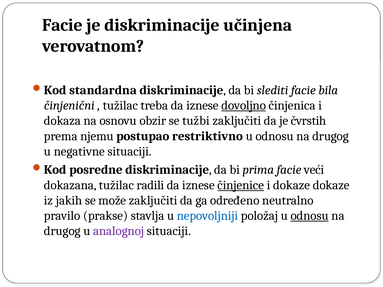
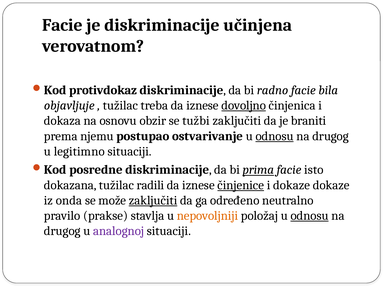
standardna: standardna -> protivdokaz
slediti: slediti -> radno
činjenični: činjenični -> objavljuje
čvrstih: čvrstih -> braniti
restriktivno: restriktivno -> ostvarivanje
odnosu at (275, 136) underline: none -> present
negativne: negativne -> legitimno
prima underline: none -> present
veći: veći -> isto
jakih: jakih -> onda
zaključiti at (153, 201) underline: none -> present
nepovoljniji colour: blue -> orange
